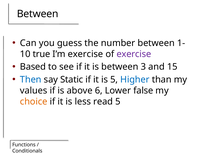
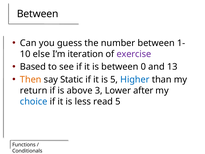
true: true -> else
I’m exercise: exercise -> iteration
3: 3 -> 0
15: 15 -> 13
Then colour: blue -> orange
values: values -> return
6: 6 -> 3
false: false -> after
choice colour: orange -> blue
